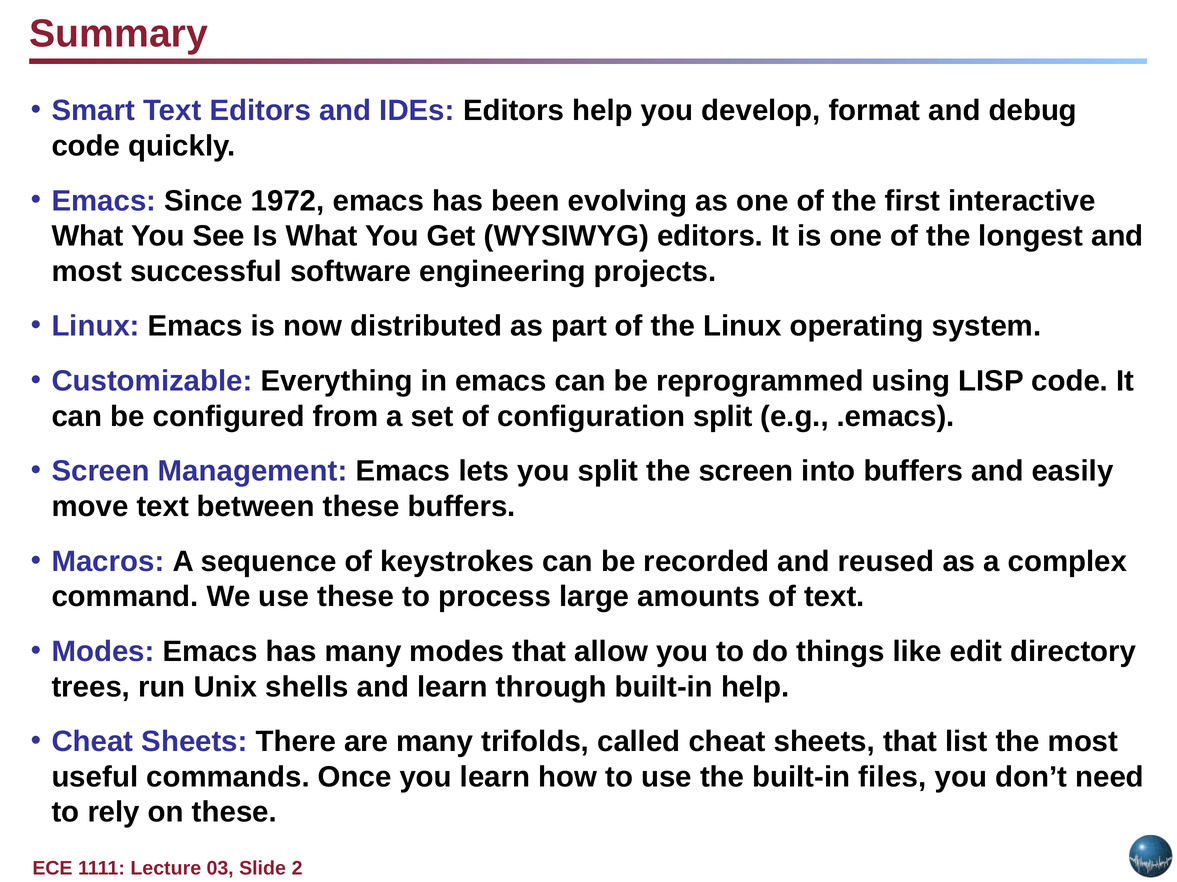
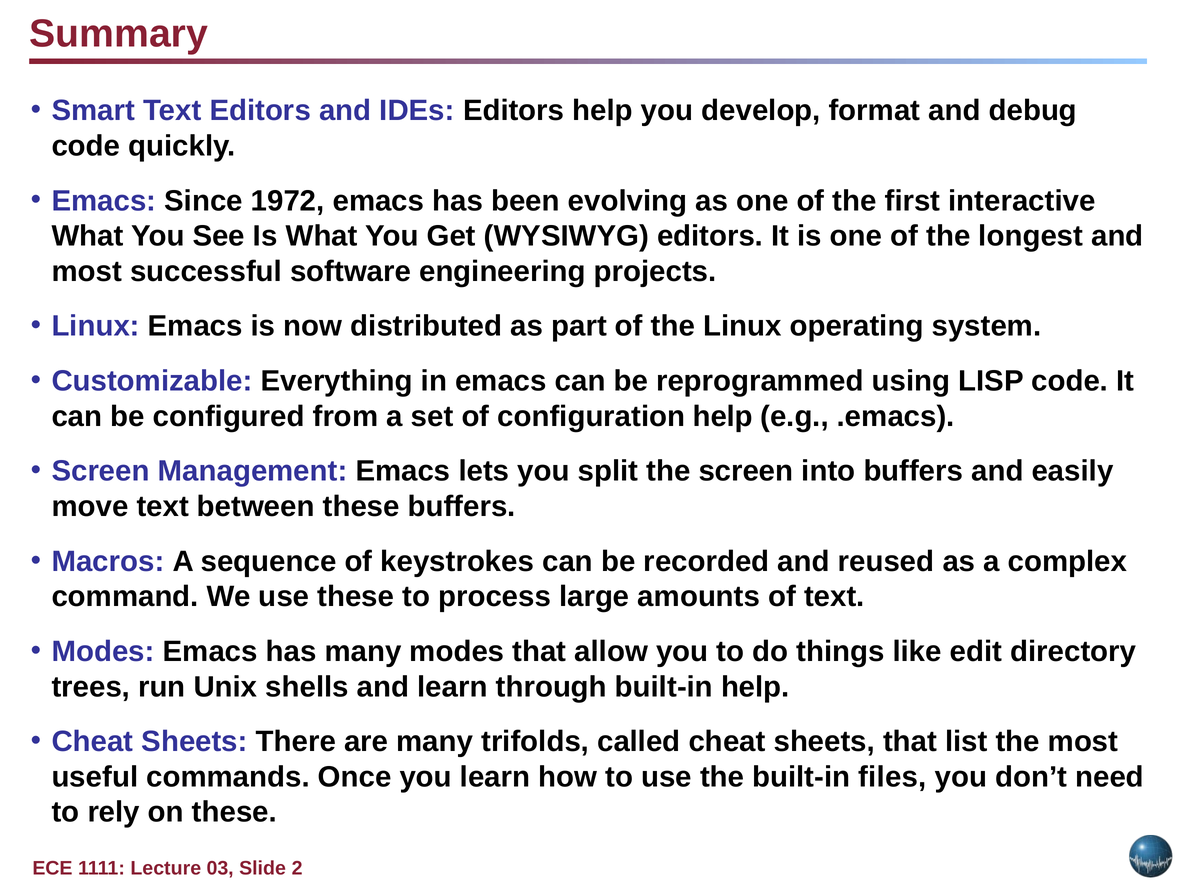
configuration split: split -> help
